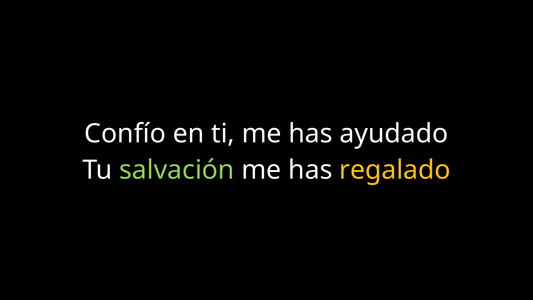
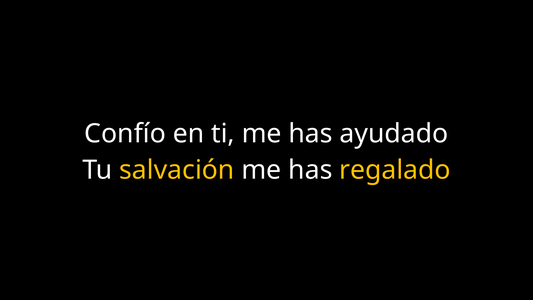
salvación colour: light green -> yellow
